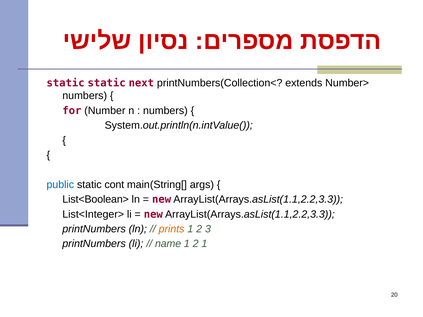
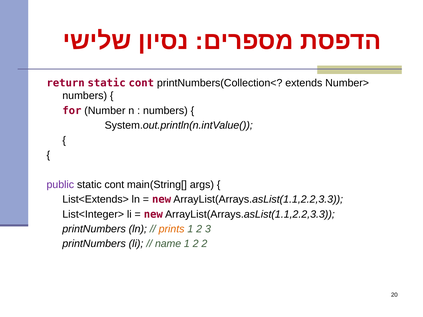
static at (66, 83): static -> return
next at (141, 83): next -> cont
public colour: blue -> purple
List<Boolean>: List<Boolean> -> List<Extends>
2 1: 1 -> 2
